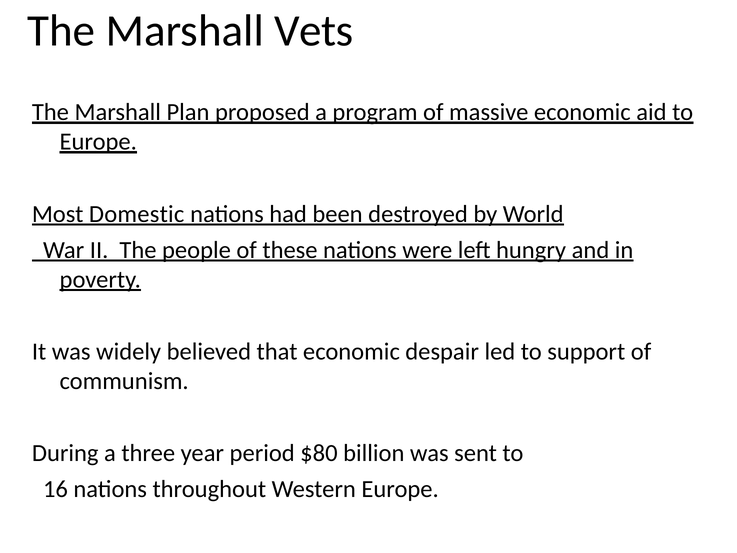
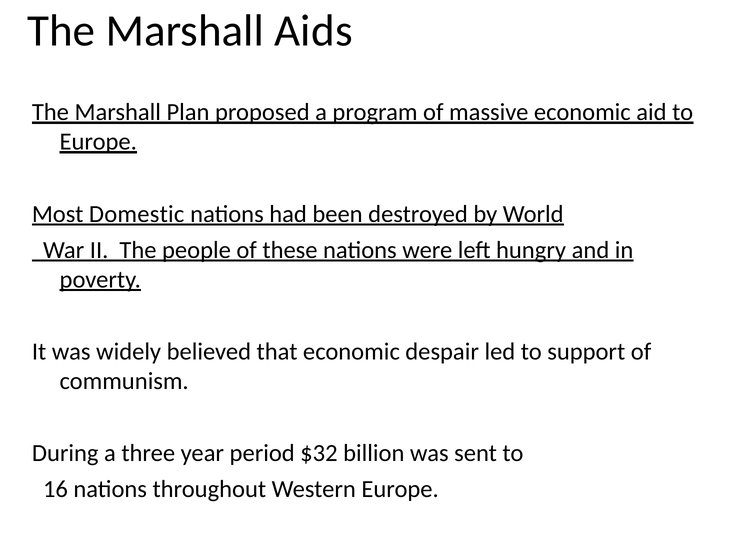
Vets: Vets -> Aids
$80: $80 -> $32
